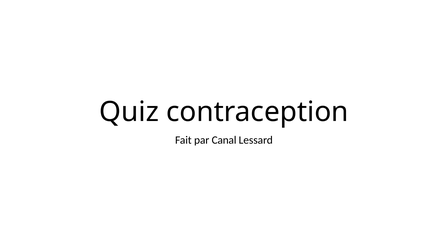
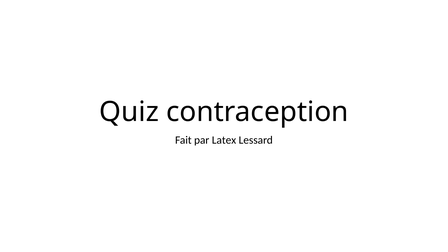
Canal: Canal -> Latex
